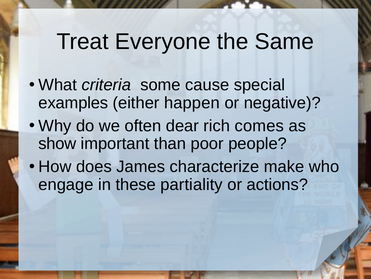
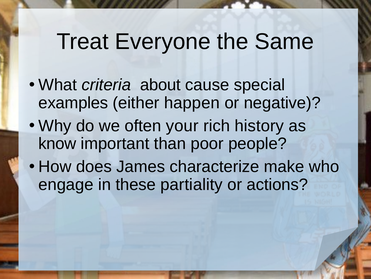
some: some -> about
dear: dear -> your
comes: comes -> history
show: show -> know
